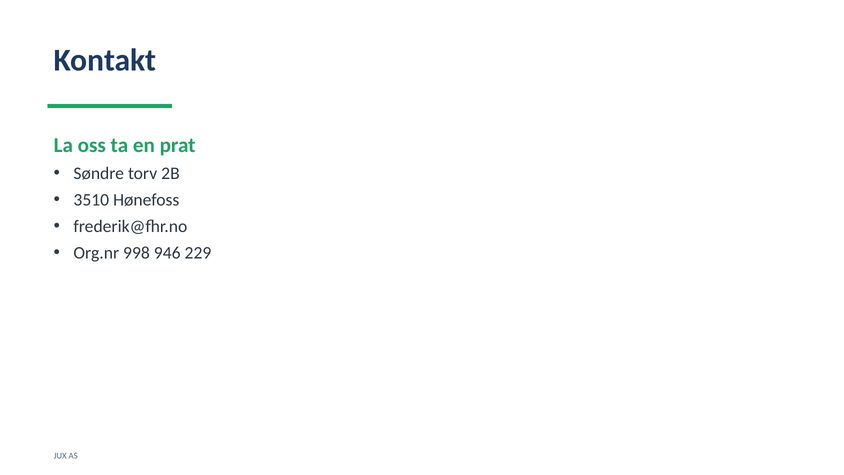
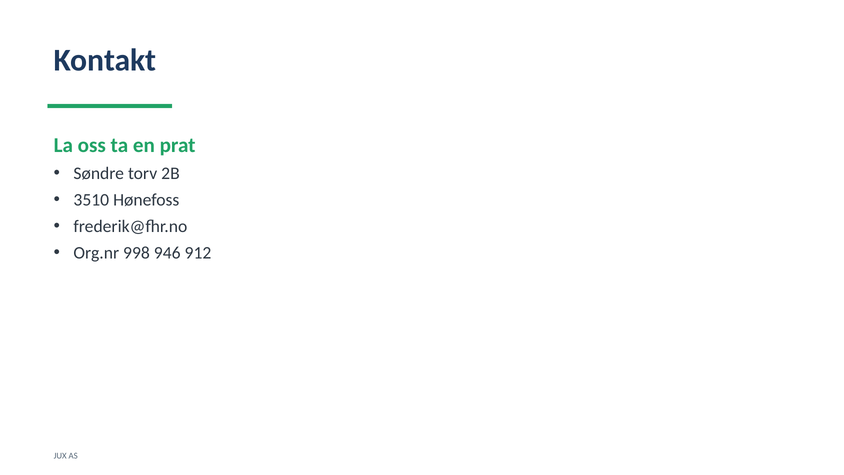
229: 229 -> 912
